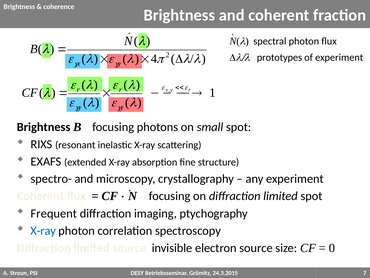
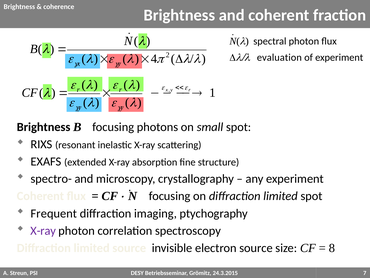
prototypes: prototypes -> evaluation
X-ray at (43, 230) colour: blue -> purple
0: 0 -> 8
